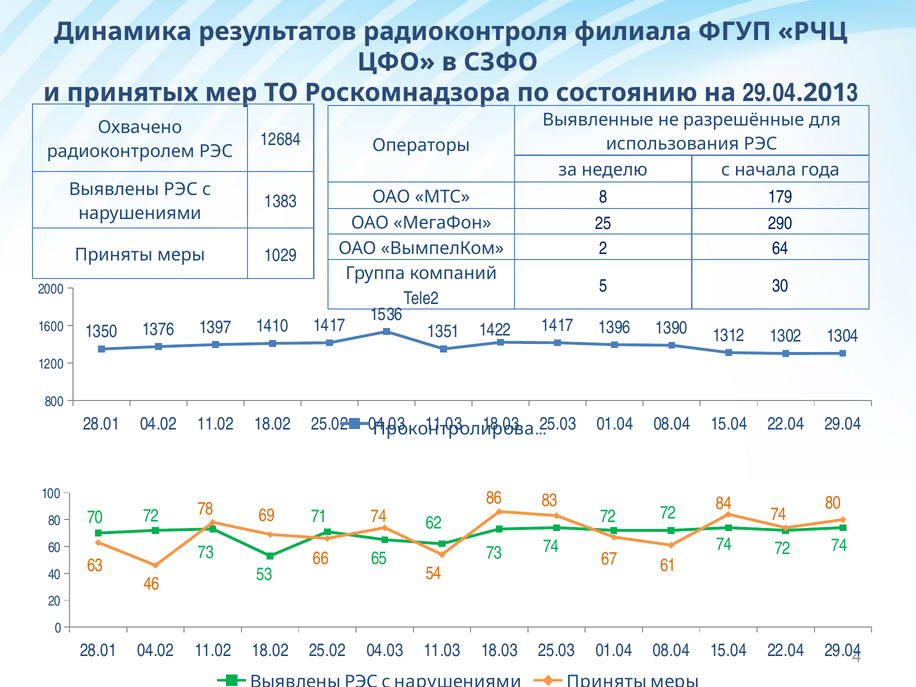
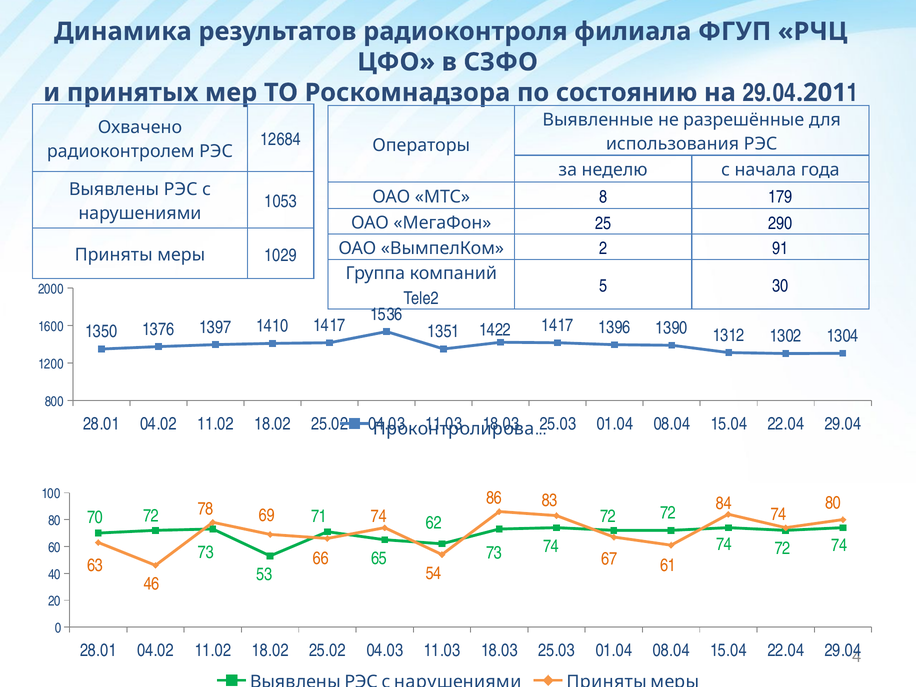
3: 3 -> 1
1383: 1383 -> 1053
64: 64 -> 91
